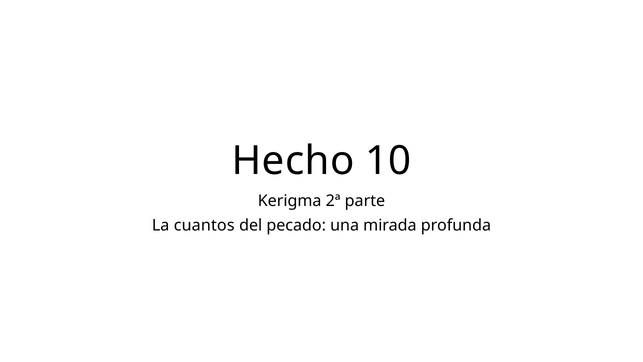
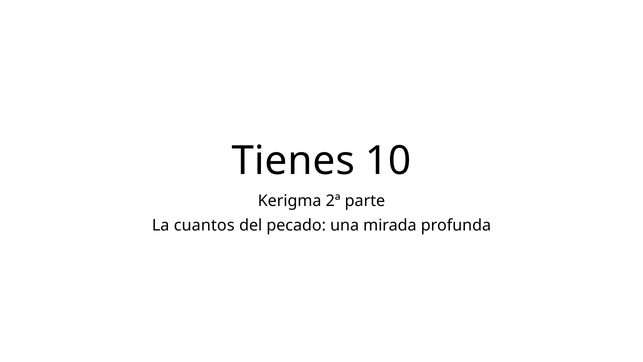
Hecho: Hecho -> Tienes
